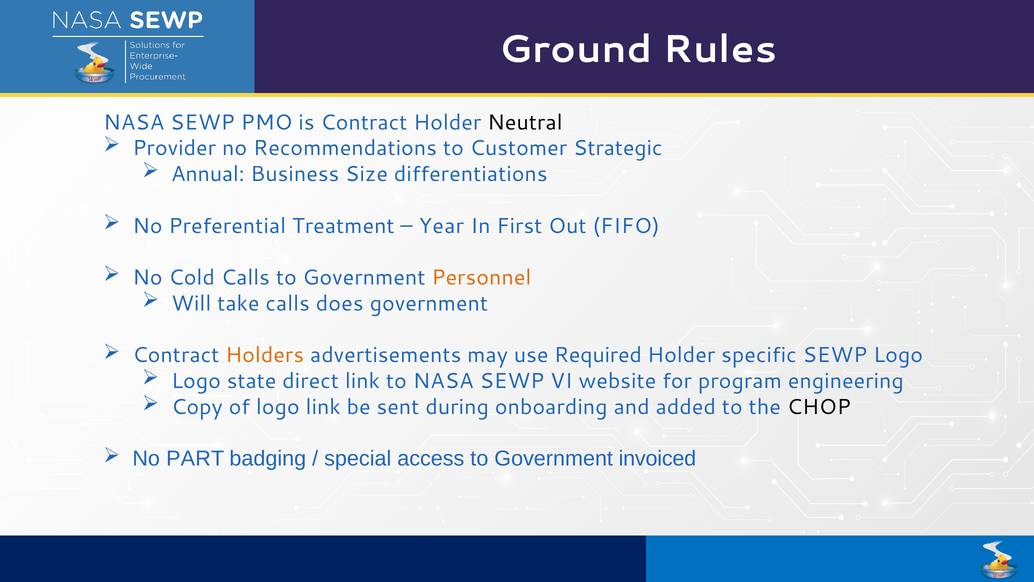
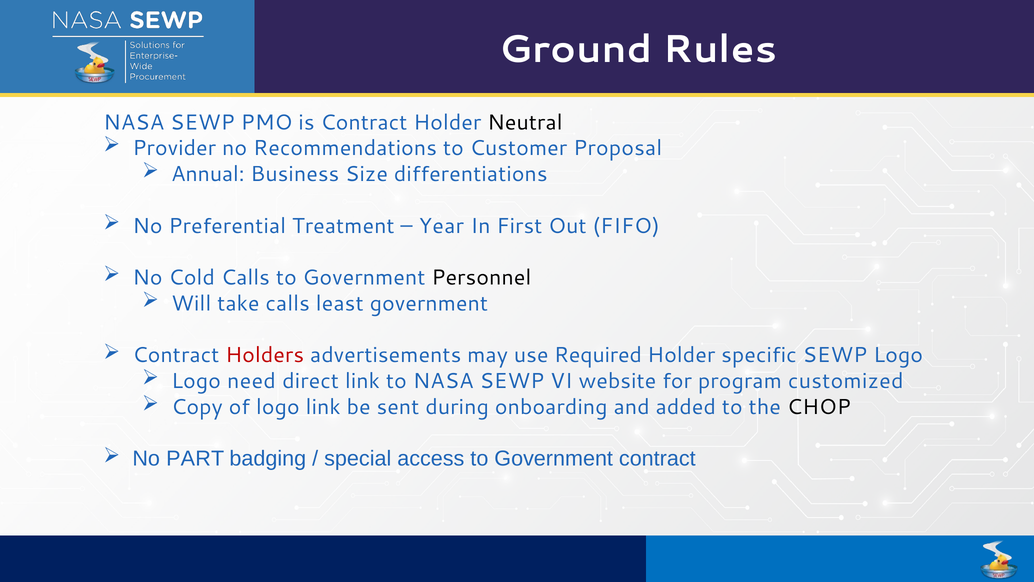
Strategic: Strategic -> Proposal
Personnel colour: orange -> black
does: does -> least
Holders colour: orange -> red
state: state -> need
engineering: engineering -> customized
Government invoiced: invoiced -> contract
